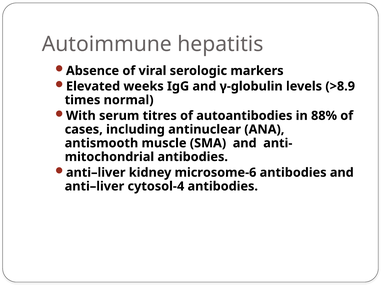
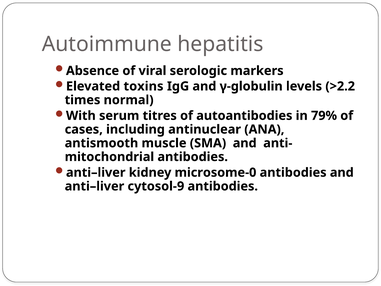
weeks: weeks -> toxins
>8.9: >8.9 -> >2.2
88%: 88% -> 79%
microsome-6: microsome-6 -> microsome-0
cytosol-4: cytosol-4 -> cytosol-9
